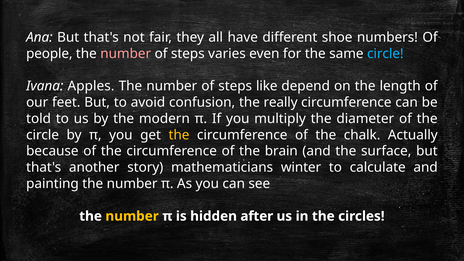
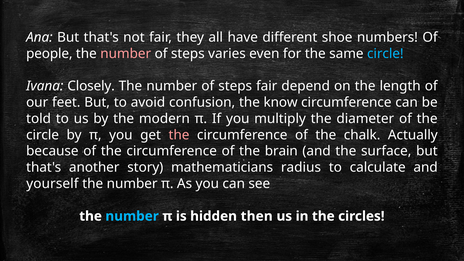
Apples: Apples -> Closely
steps like: like -> fair
really: really -> know
the at (179, 135) colour: yellow -> pink
winter: winter -> radius
painting: painting -> yourself
number at (132, 216) colour: yellow -> light blue
after: after -> then
